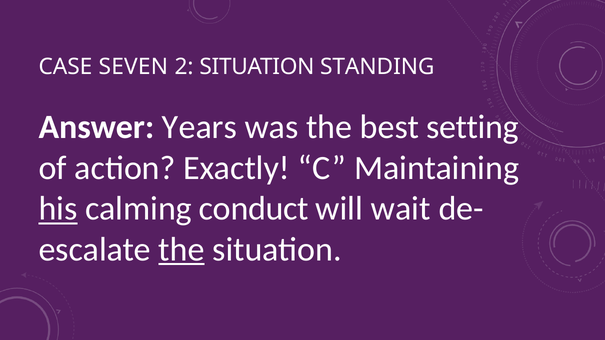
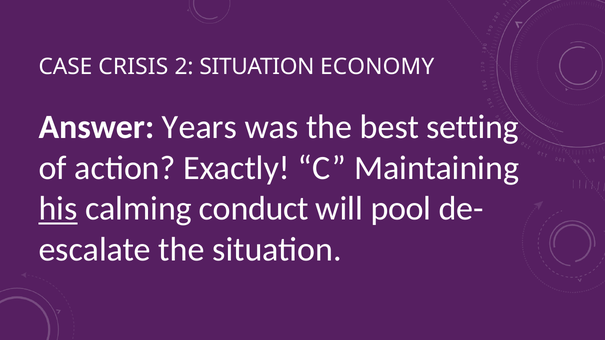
SEVEN: SEVEN -> CRISIS
STANDING: STANDING -> ECONOMY
wait: wait -> pool
the at (181, 250) underline: present -> none
